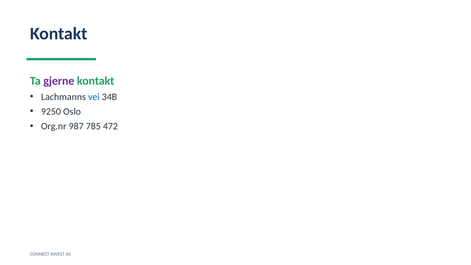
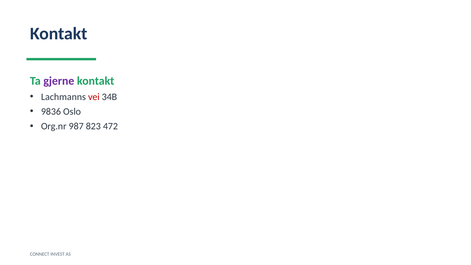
vei colour: blue -> red
9250: 9250 -> 9836
785: 785 -> 823
